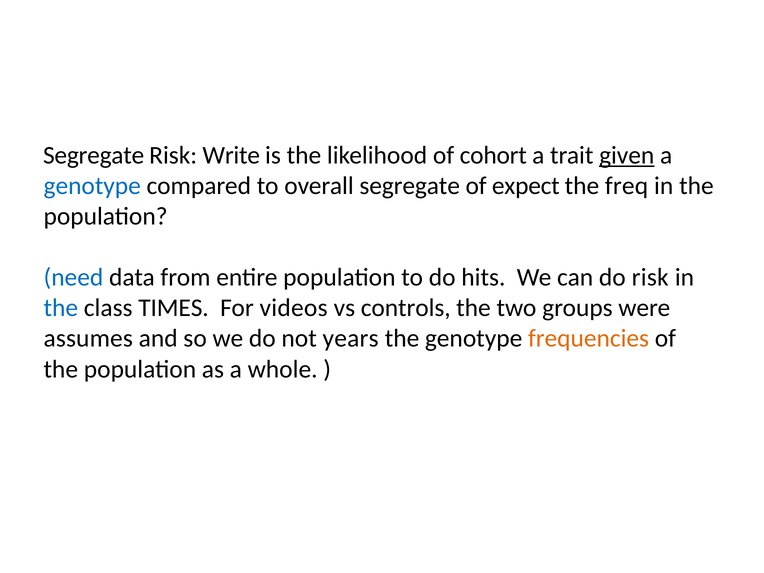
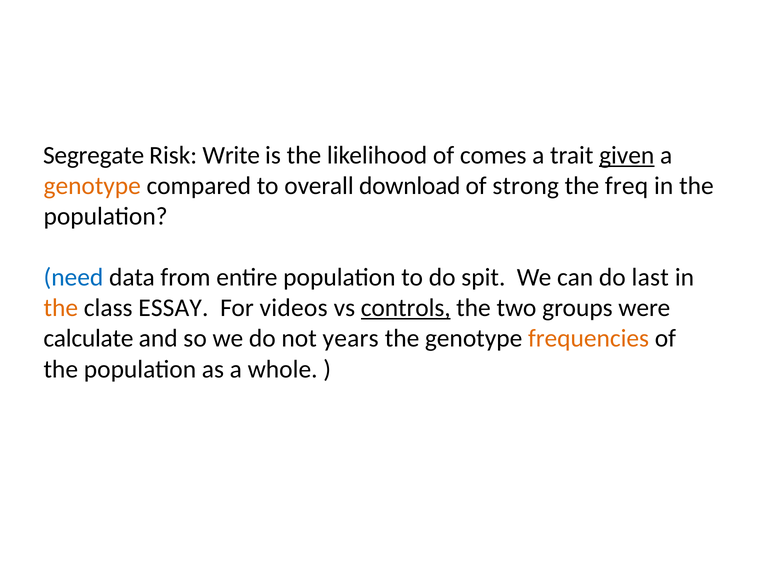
cohort: cohort -> comes
genotype at (92, 186) colour: blue -> orange
overall segregate: segregate -> download
expect: expect -> strong
hits: hits -> spit
do risk: risk -> last
the at (61, 308) colour: blue -> orange
TIMES: TIMES -> ESSAY
controls underline: none -> present
assumes: assumes -> calculate
